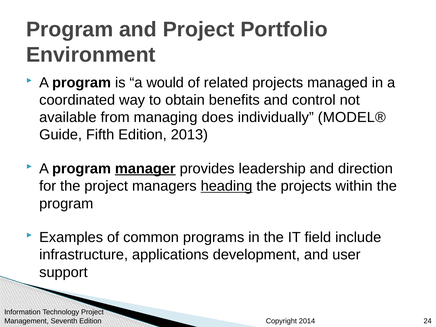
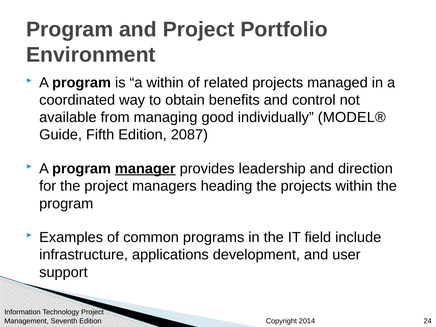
a would: would -> within
does: does -> good
2013: 2013 -> 2087
heading underline: present -> none
